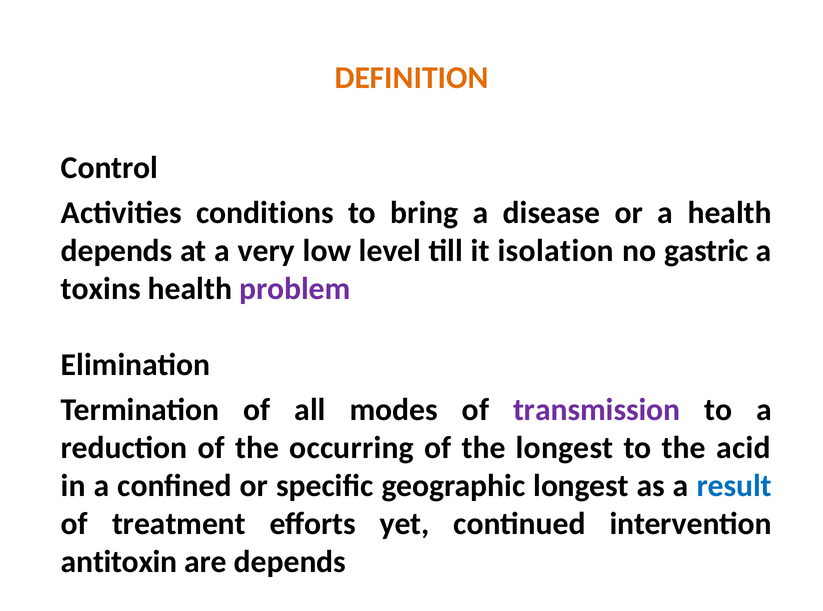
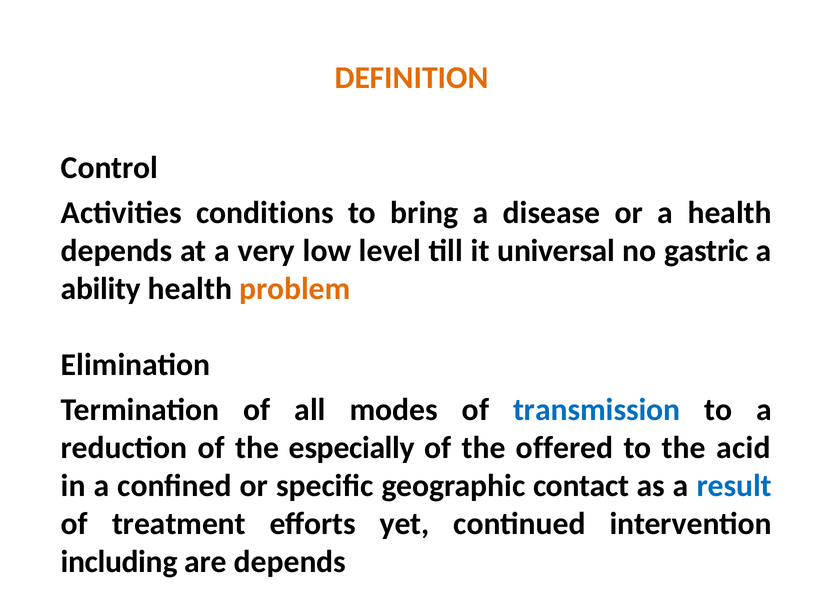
isolation: isolation -> universal
toxins: toxins -> ability
problem colour: purple -> orange
transmission colour: purple -> blue
occurring: occurring -> especially
the longest: longest -> offered
geographic longest: longest -> contact
antitoxin: antitoxin -> including
